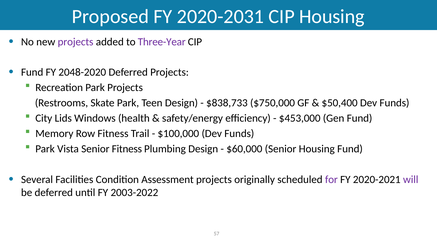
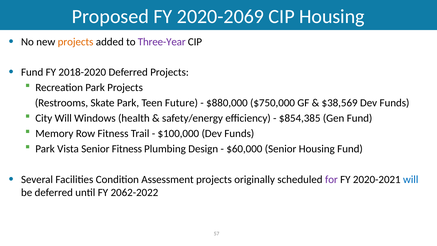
2020-2031: 2020-2031 -> 2020-2069
projects at (76, 42) colour: purple -> orange
2048-2020: 2048-2020 -> 2018-2020
Teen Design: Design -> Future
$838,733: $838,733 -> $880,000
$50,400: $50,400 -> $38,569
City Lids: Lids -> Will
$453,000: $453,000 -> $854,385
will at (411, 179) colour: purple -> blue
2003-2022: 2003-2022 -> 2062-2022
